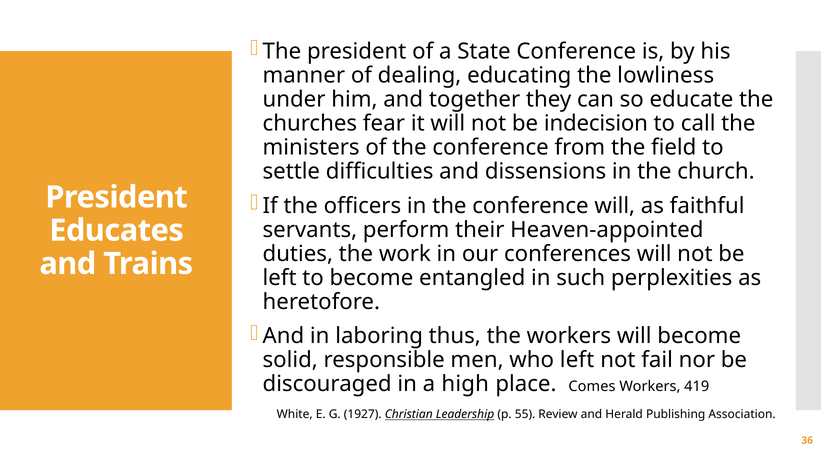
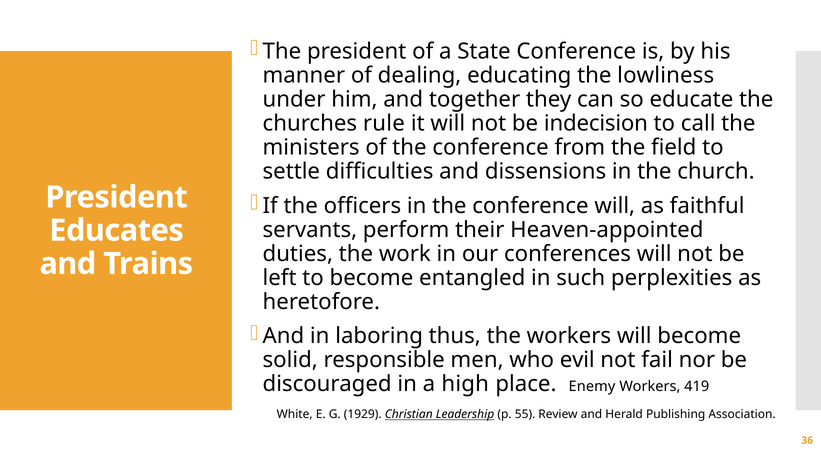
fear: fear -> rule
who left: left -> evil
Comes: Comes -> Enemy
1927: 1927 -> 1929
